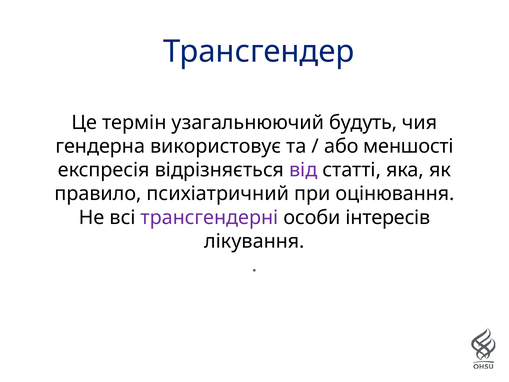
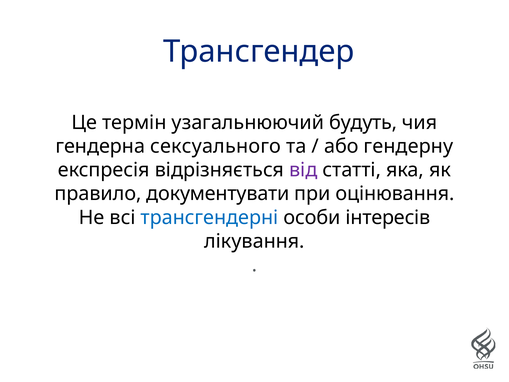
використовує: використовує -> сексуального
меншості: меншості -> гендерну
психіатричний: психіатричний -> документувати
трансгендерні colour: purple -> blue
